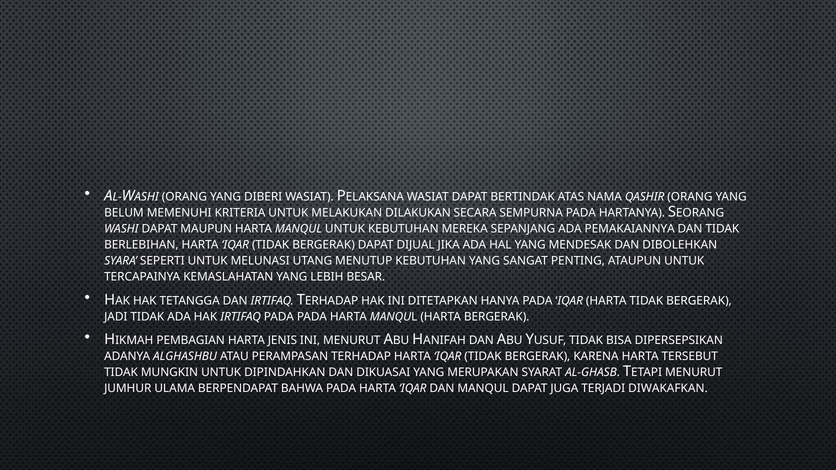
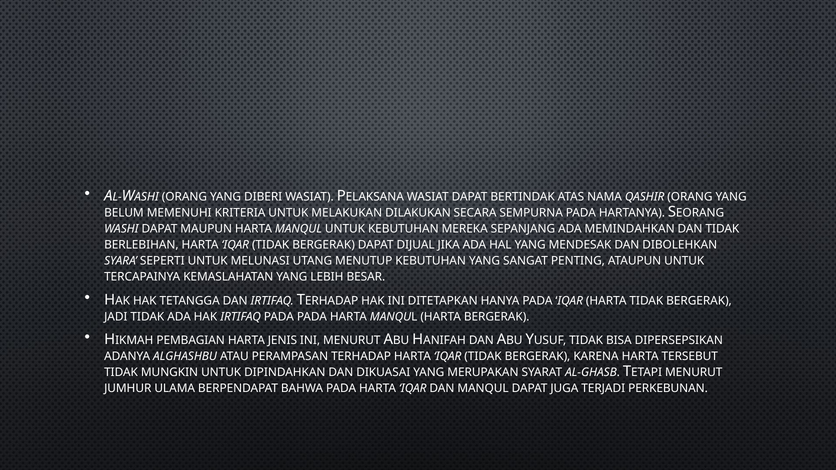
PEMAKAIANNYA: PEMAKAIANNYA -> MEMINDAHKAN
DIWAKAFKAN: DIWAKAFKAN -> PERKEBUNAN
